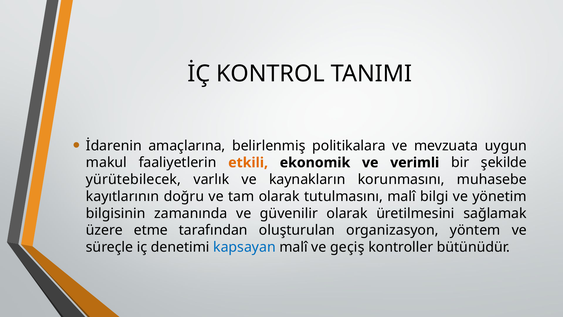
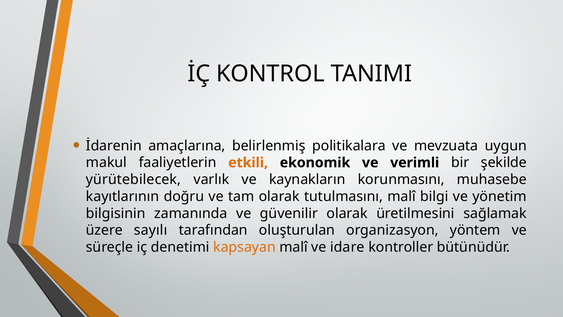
etme: etme -> sayılı
kapsayan colour: blue -> orange
geçiş: geçiş -> idare
